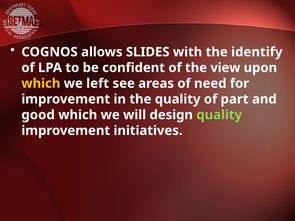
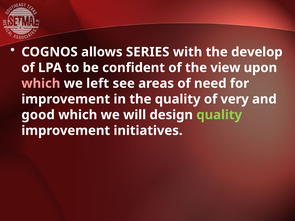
SLIDES: SLIDES -> SERIES
identify: identify -> develop
which at (41, 84) colour: yellow -> pink
part: part -> very
